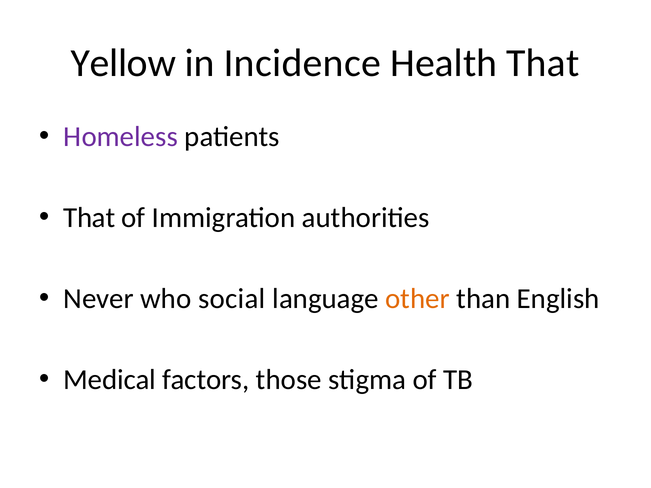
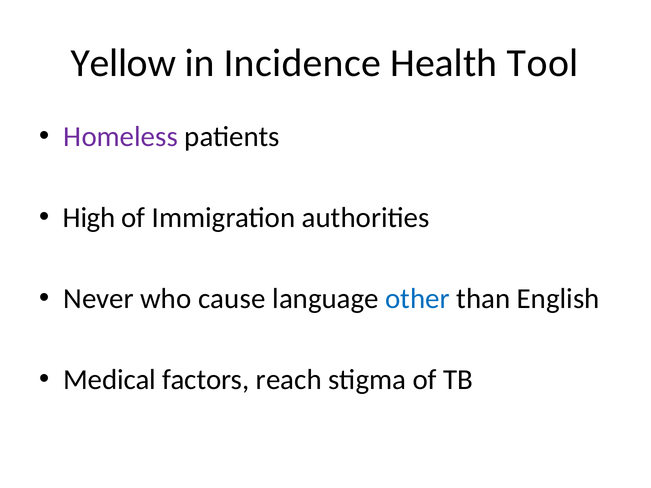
Health That: That -> Tool
That at (89, 218): That -> High
social: social -> cause
other colour: orange -> blue
those: those -> reach
